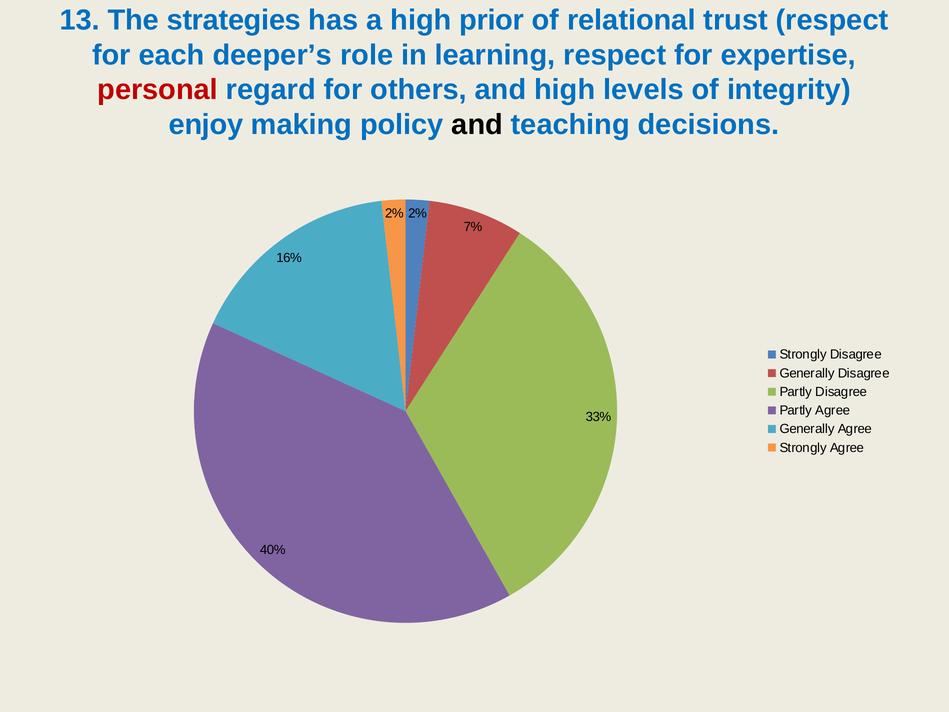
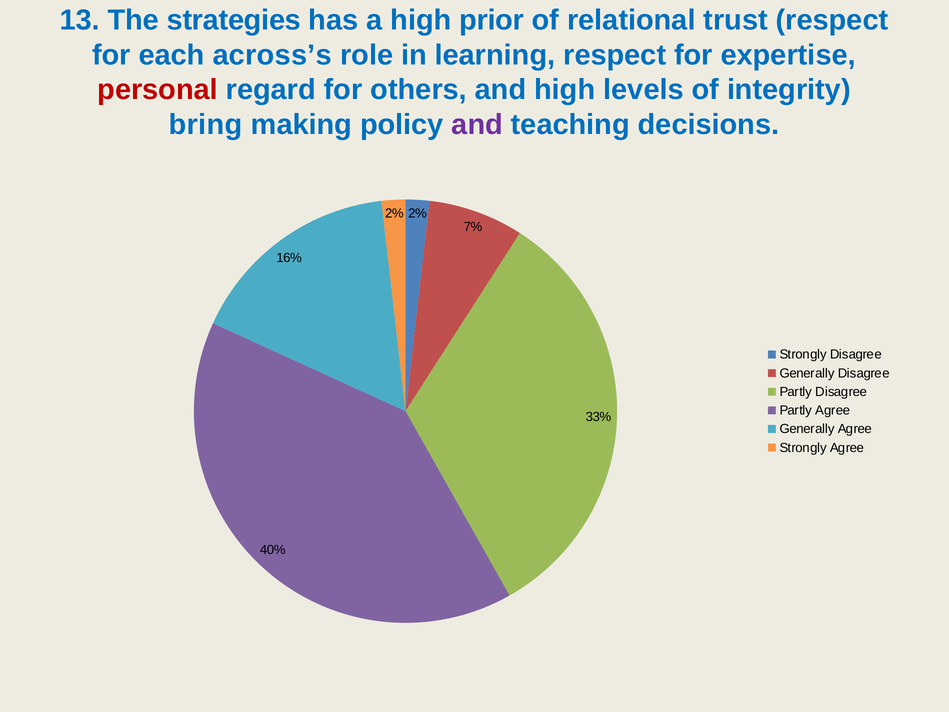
deeper’s: deeper’s -> across’s
enjoy: enjoy -> bring
and at (477, 125) colour: black -> purple
